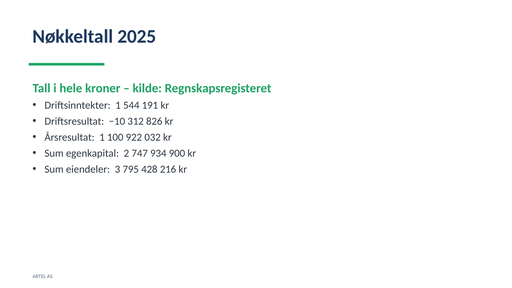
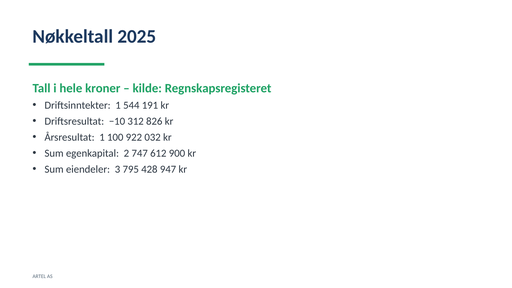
934: 934 -> 612
216: 216 -> 947
